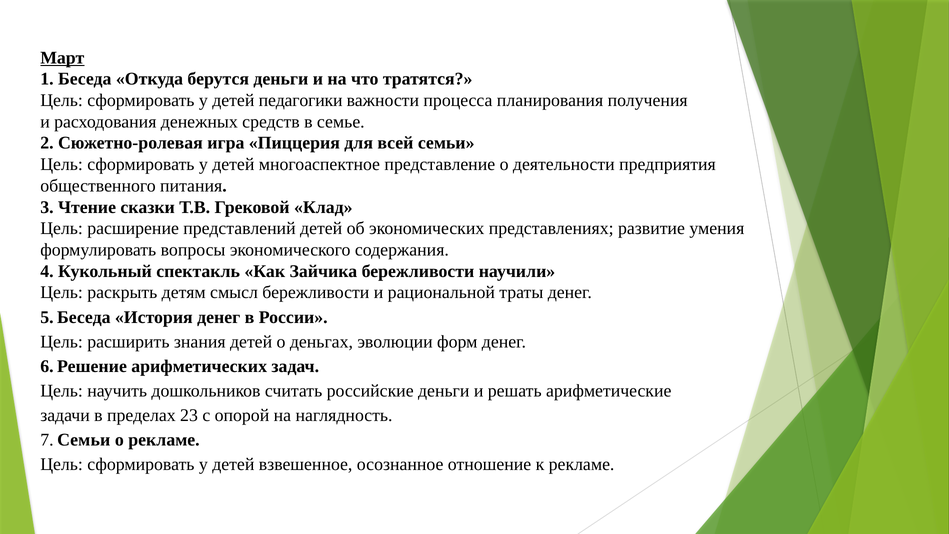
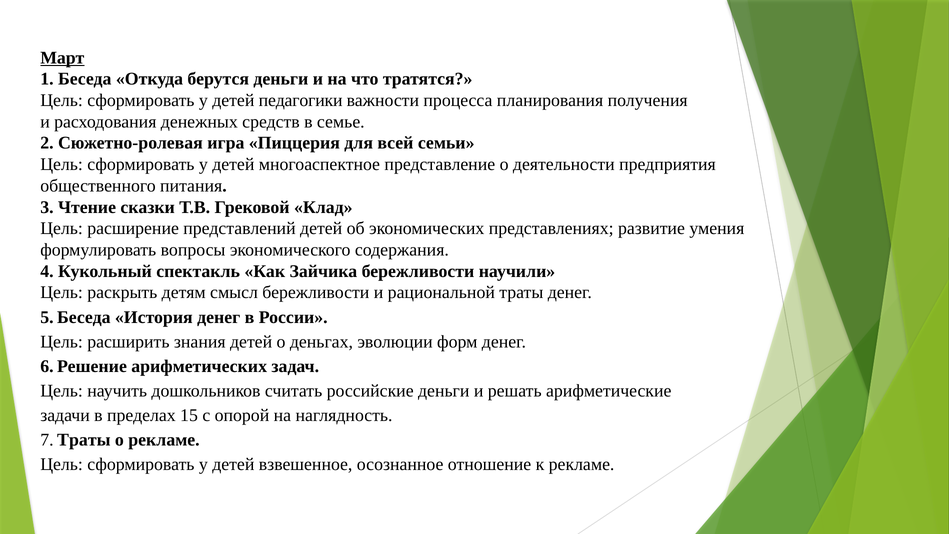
23: 23 -> 15
7 Семьи: Семьи -> Траты
